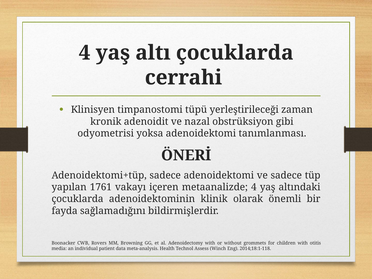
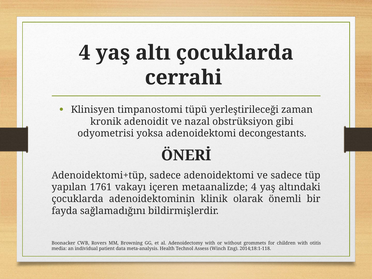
tanımlanması: tanımlanması -> decongestants
